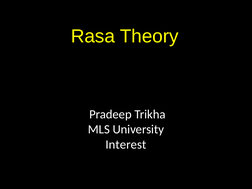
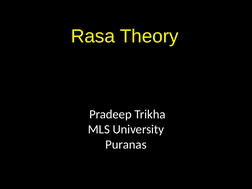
Interest: Interest -> Puranas
